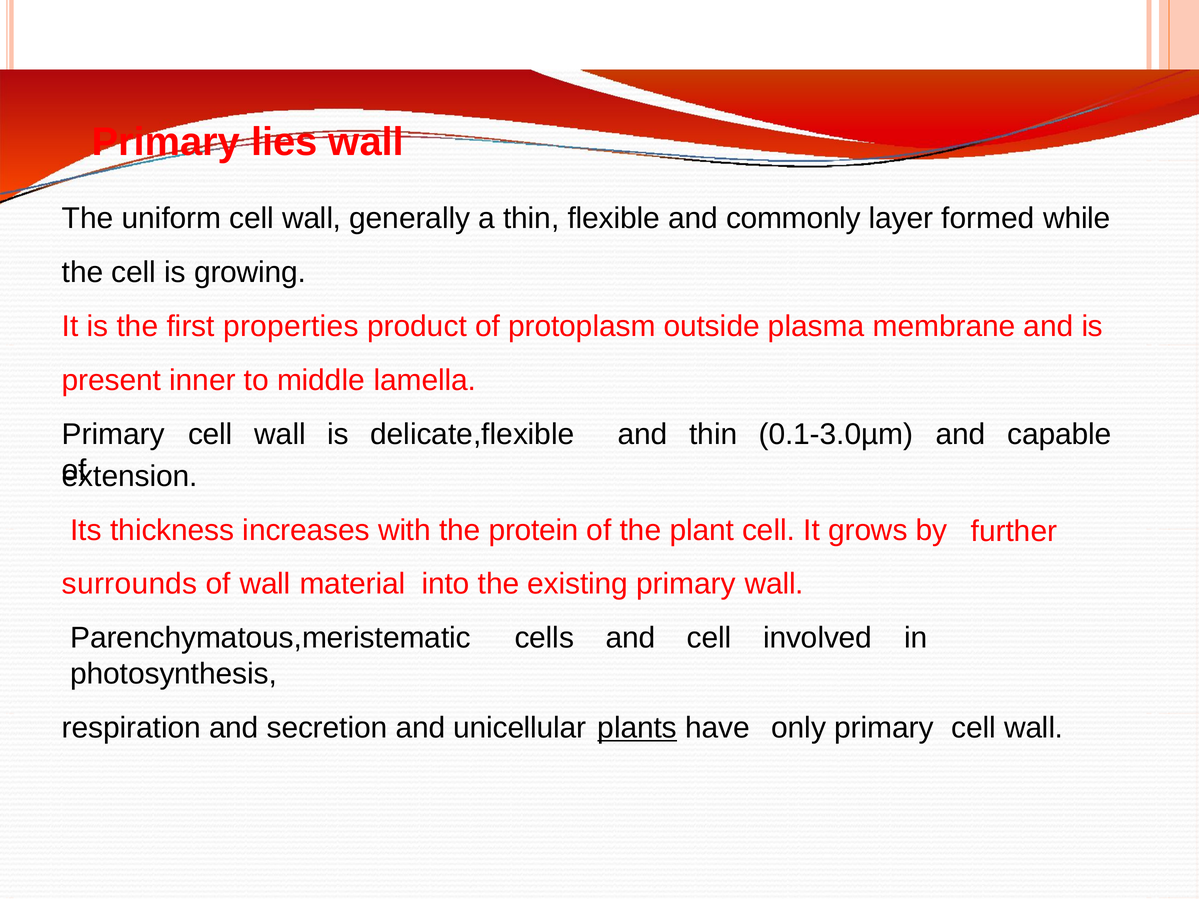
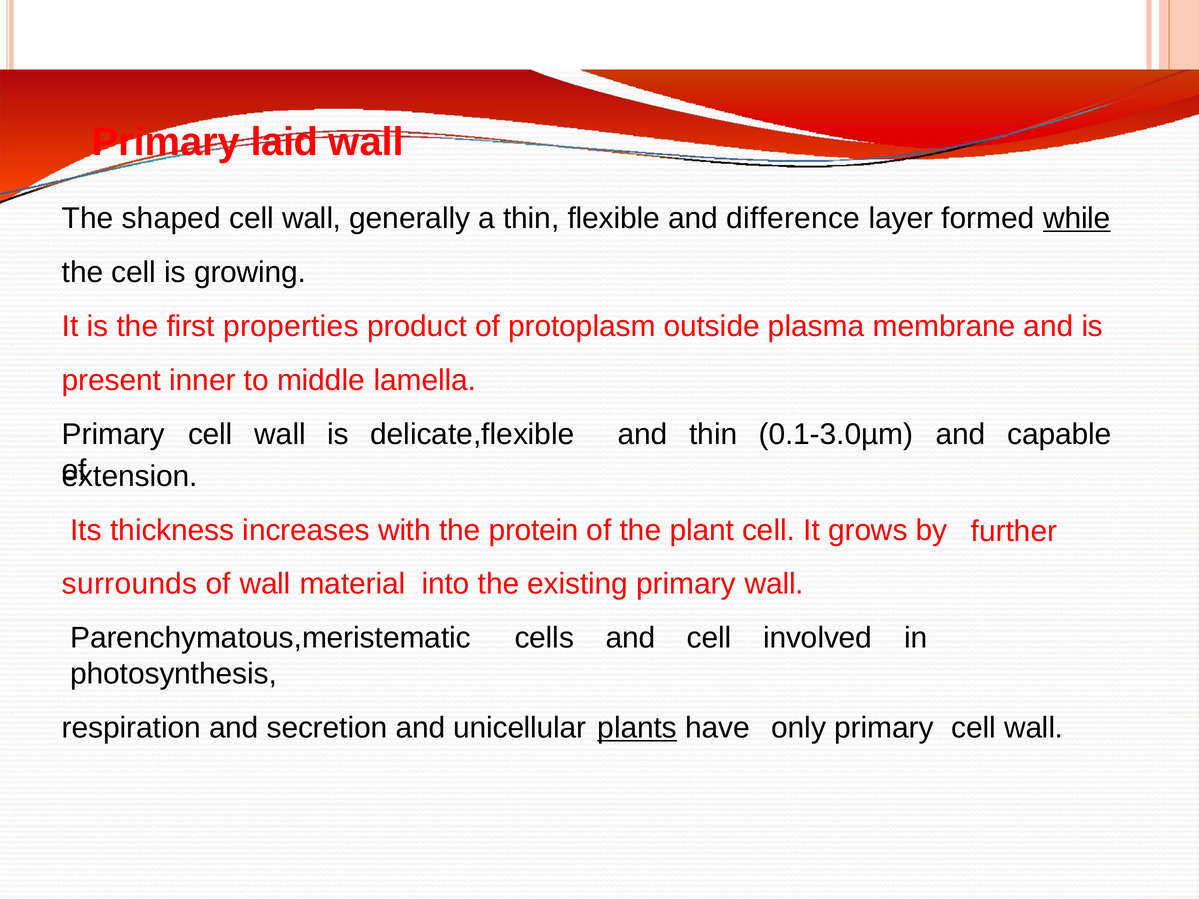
lies: lies -> laid
uniform: uniform -> shaped
commonly: commonly -> difference
while underline: none -> present
